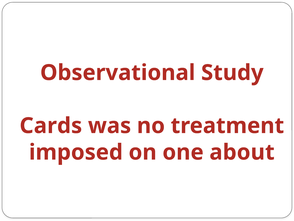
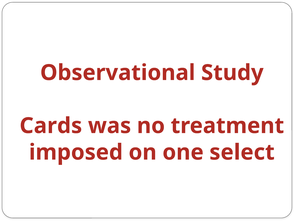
about: about -> select
